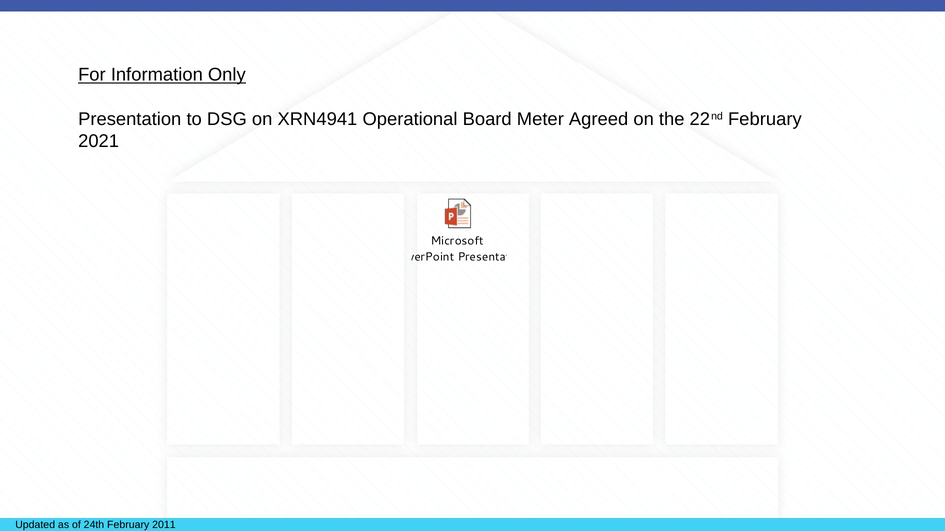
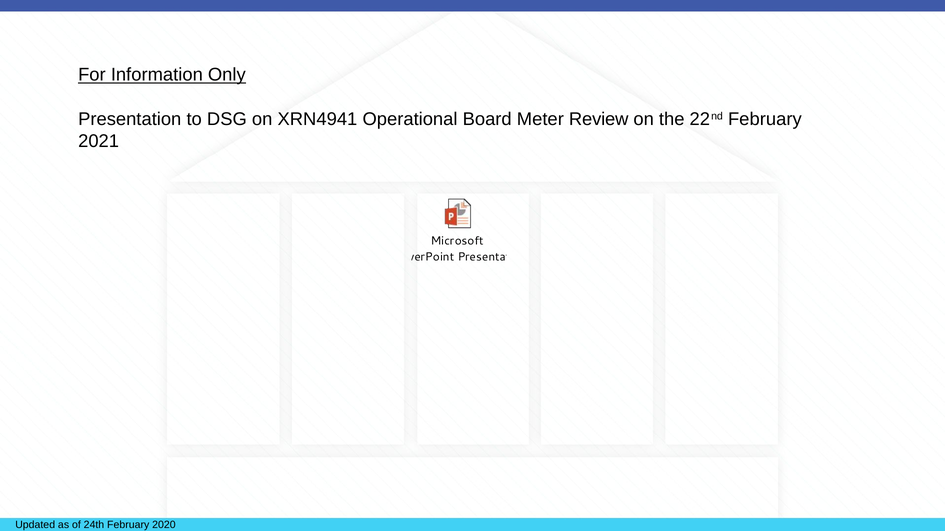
Agreed: Agreed -> Review
2011: 2011 -> 2020
